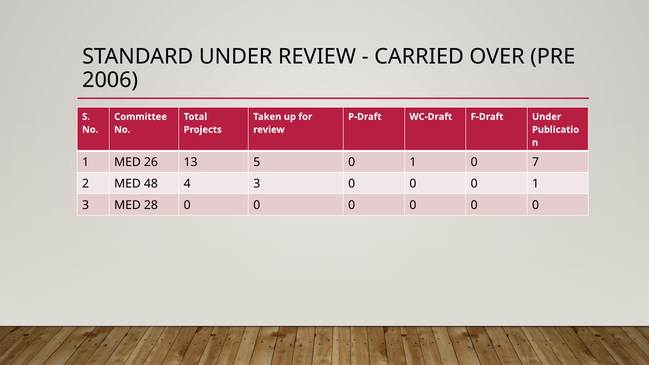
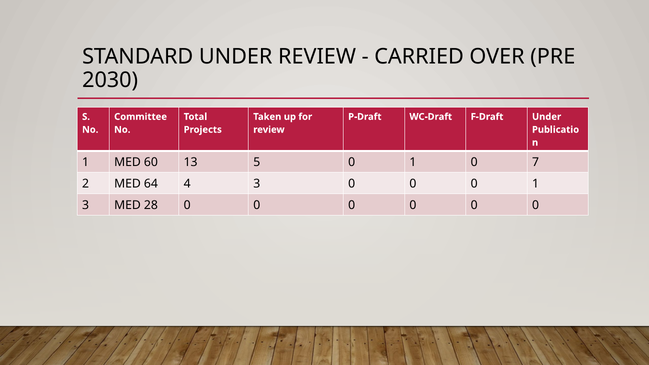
2006: 2006 -> 2030
26: 26 -> 60
48: 48 -> 64
